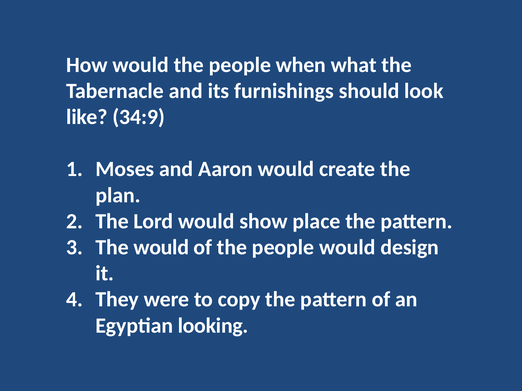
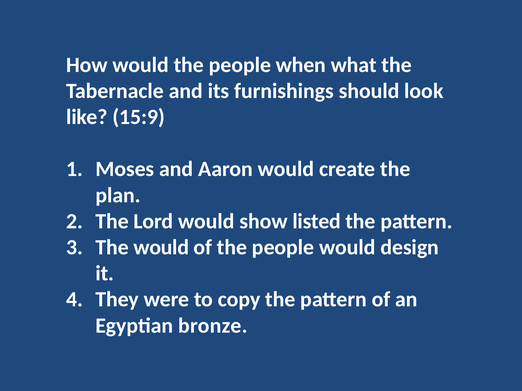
34:9: 34:9 -> 15:9
place: place -> listed
looking: looking -> bronze
